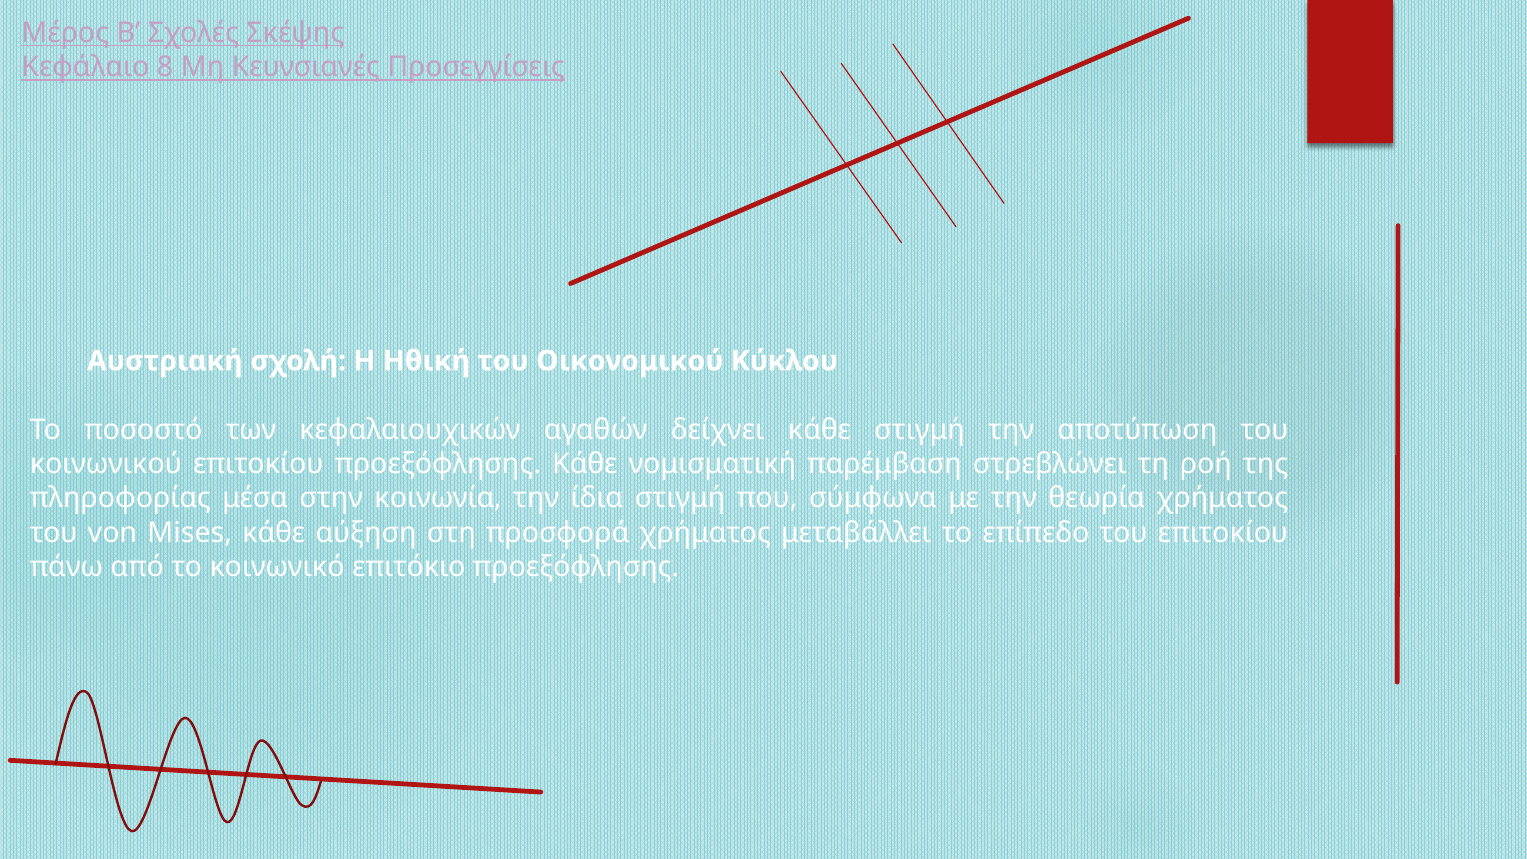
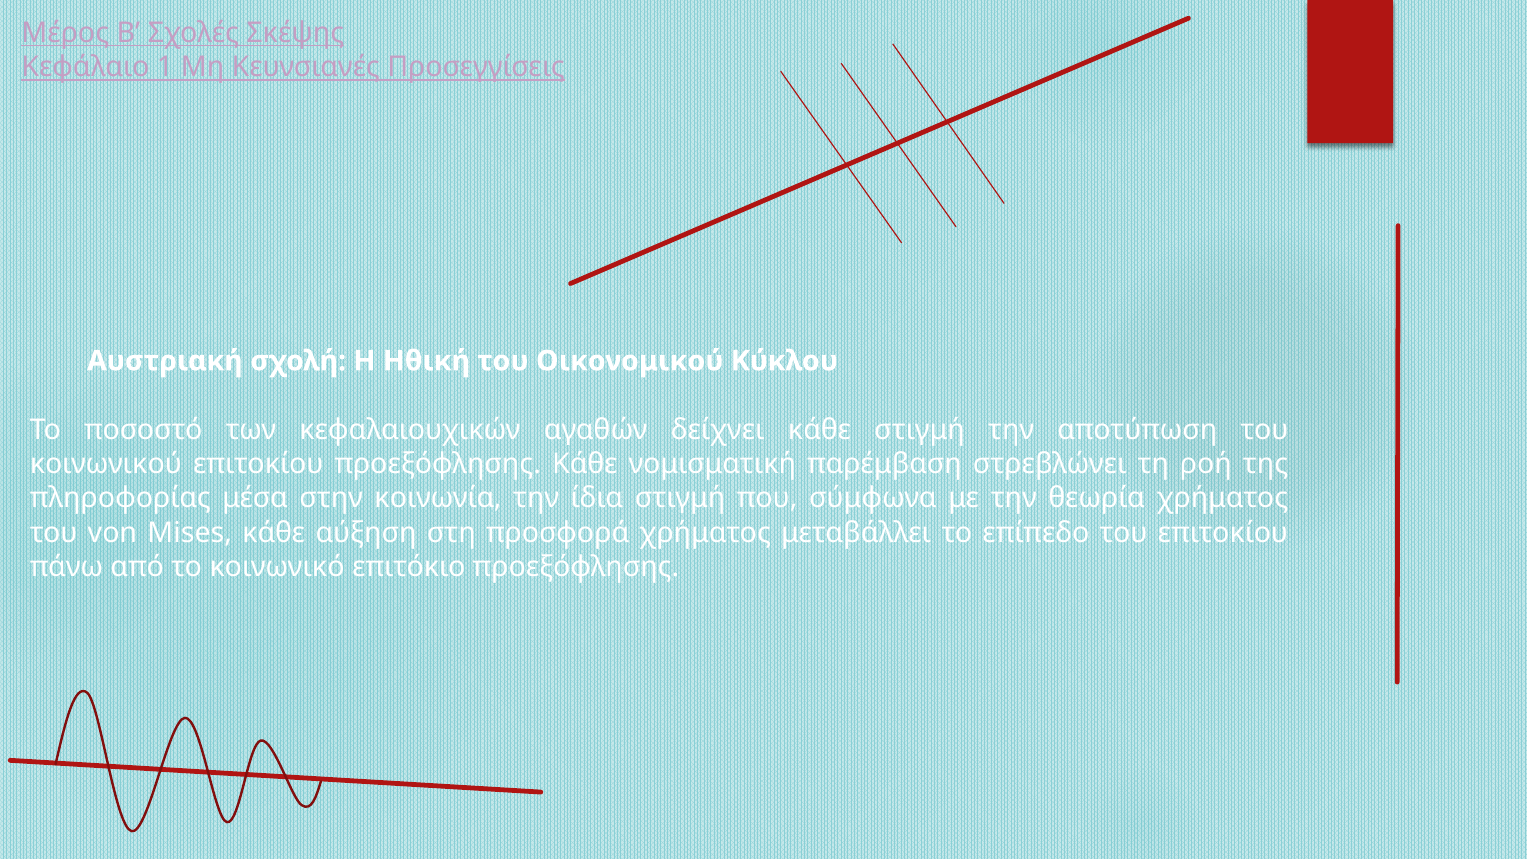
8: 8 -> 1
